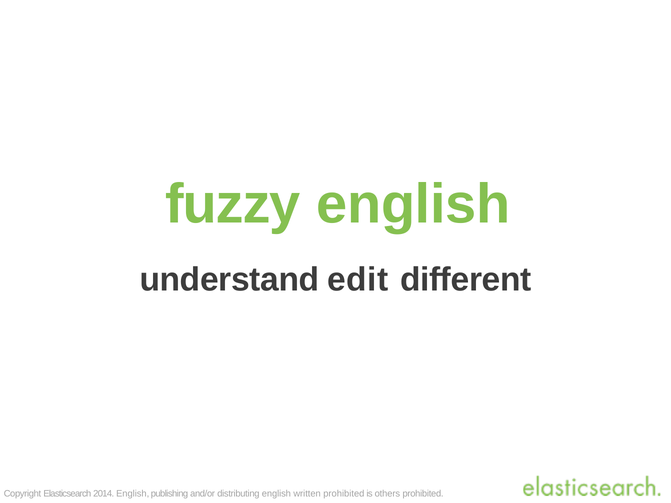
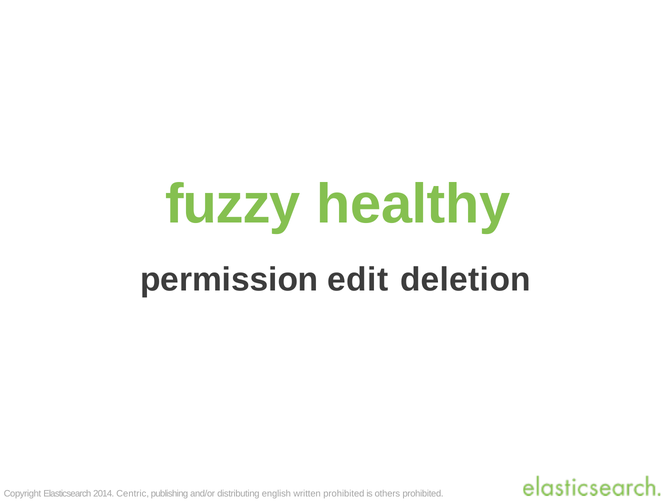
fuzzy english: english -> healthy
understand: understand -> permission
different: different -> deletion
2014 English: English -> Centric
